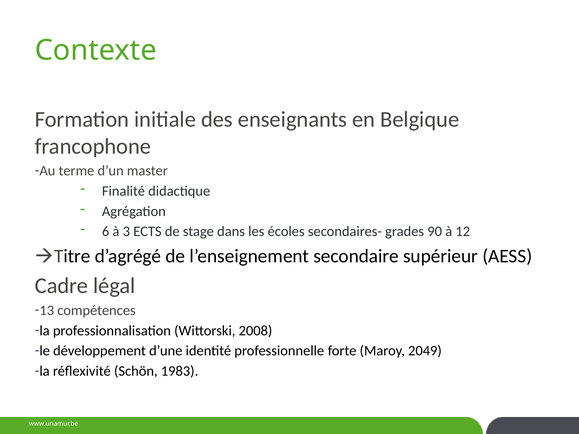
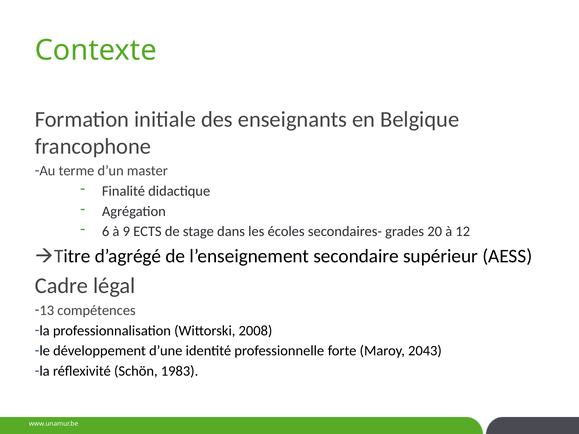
3: 3 -> 9
90: 90 -> 20
2049: 2049 -> 2043
